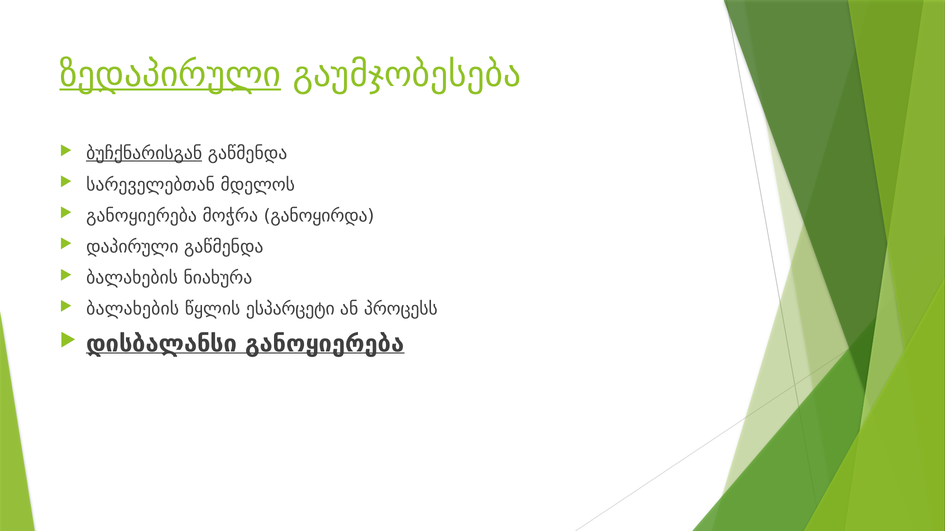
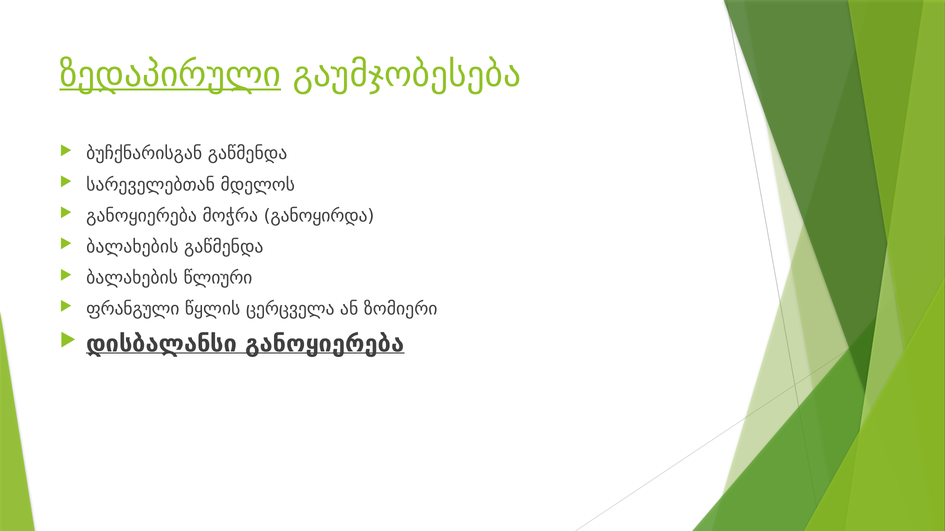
ბუჩქნარისგან underline: present -> none
დაპირული at (132, 247): დაპირული -> ბალახების
ნიახურა: ნიახურა -> წლიური
ბალახების at (133, 309): ბალახების -> ფრანგული
ესპარცეტი: ესპარცეტი -> ცერცველა
პროცესს: პროცესს -> ზომიერი
